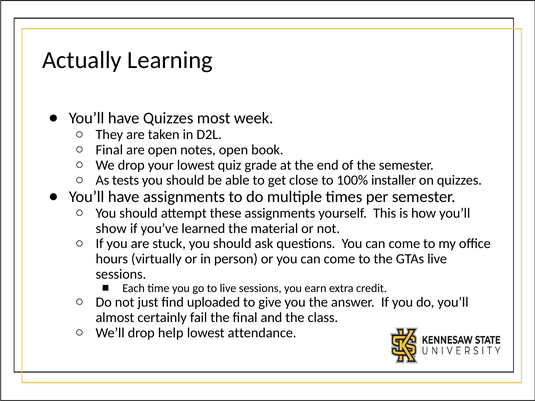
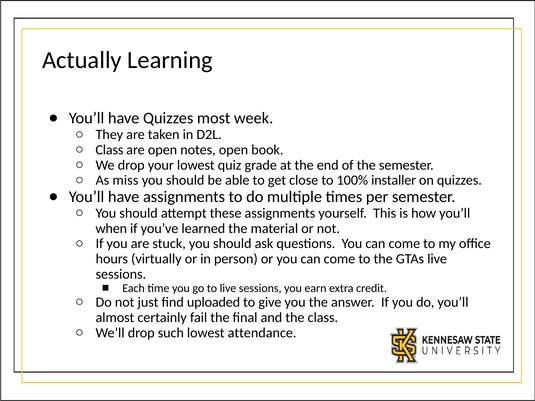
Final at (109, 150): Final -> Class
tests: tests -> miss
show: show -> when
help: help -> such
